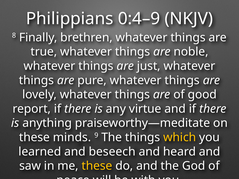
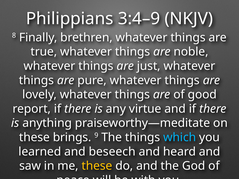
0:4–9: 0:4–9 -> 3:4–9
minds: minds -> brings
which colour: yellow -> light blue
